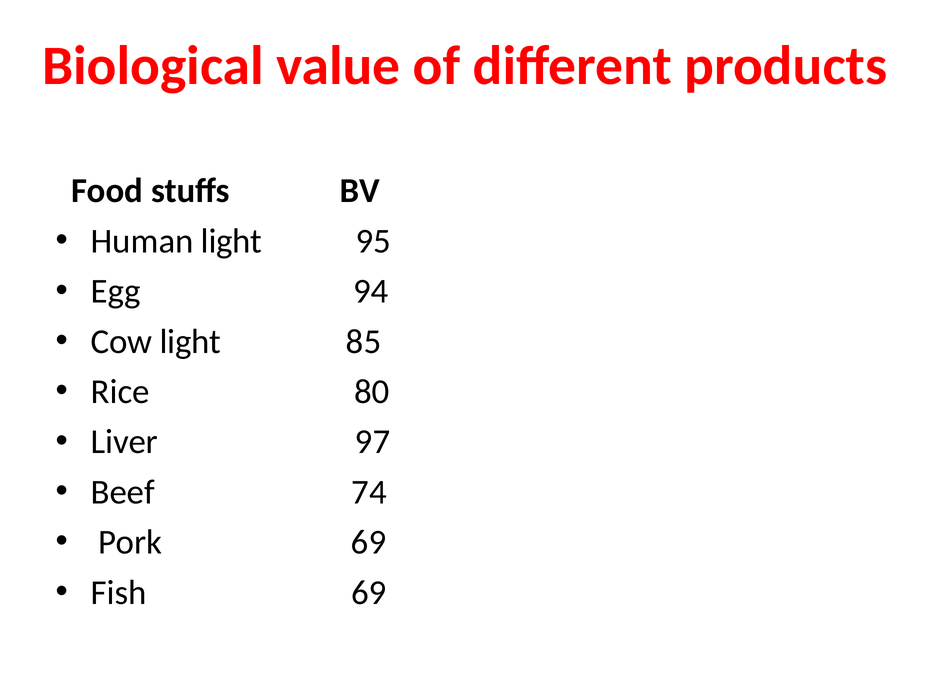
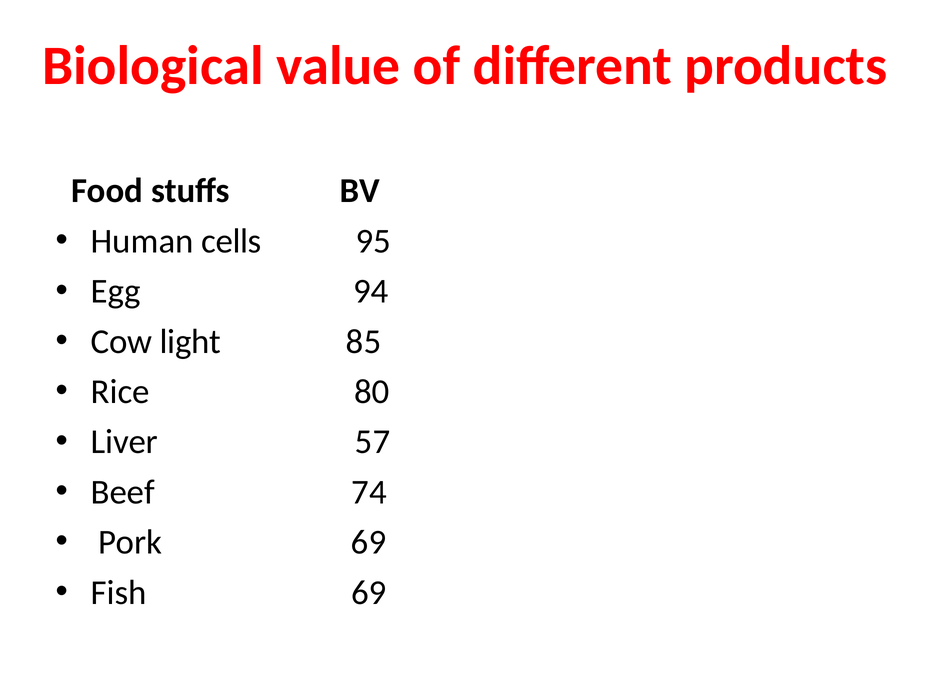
Human light: light -> cells
97: 97 -> 57
